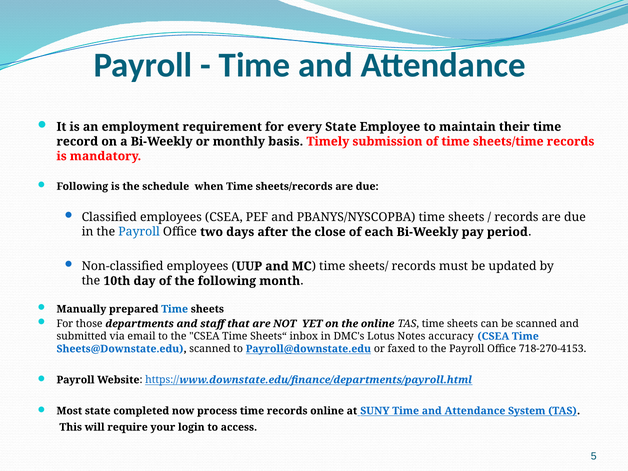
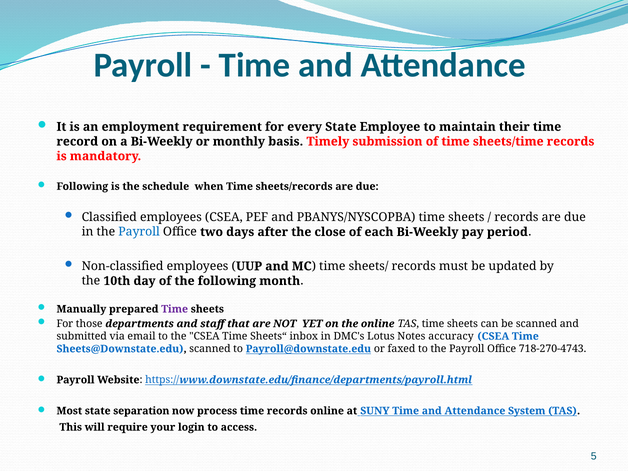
Time at (175, 309) colour: blue -> purple
718-270-4153: 718-270-4153 -> 718-270-4743
completed: completed -> separation
